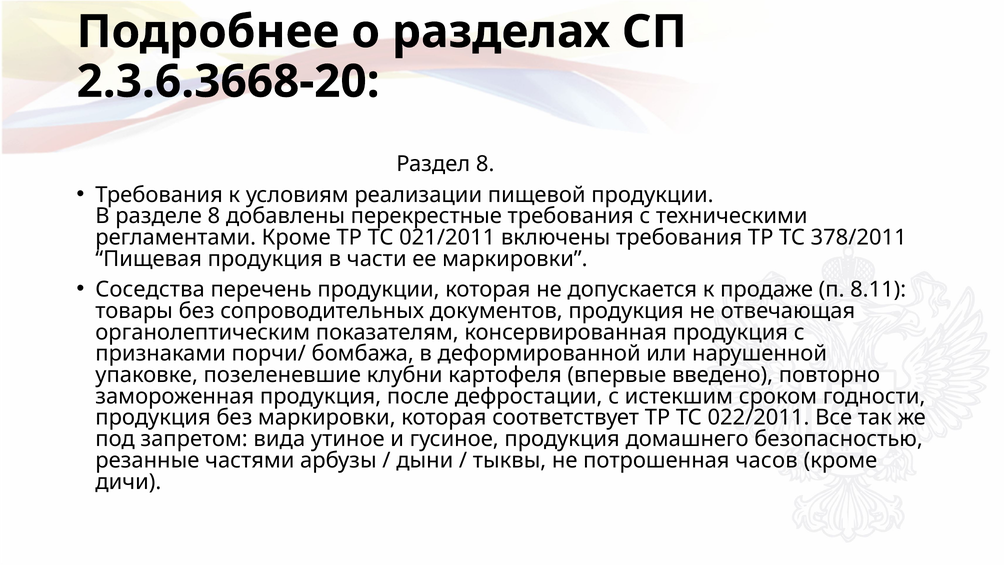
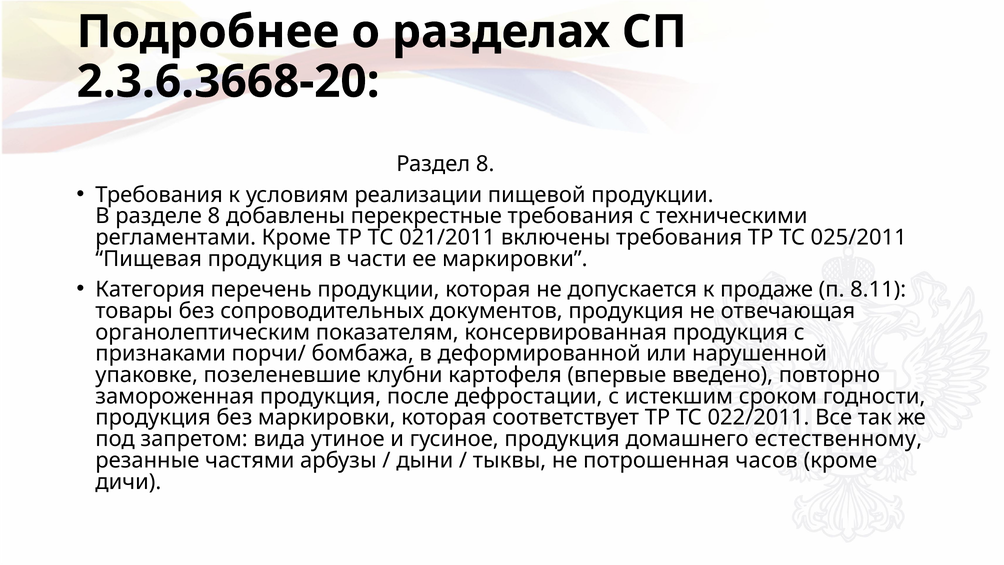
378/2011: 378/2011 -> 025/2011
Соседства: Соседства -> Категория
безопасностью: безопасностью -> естественному
